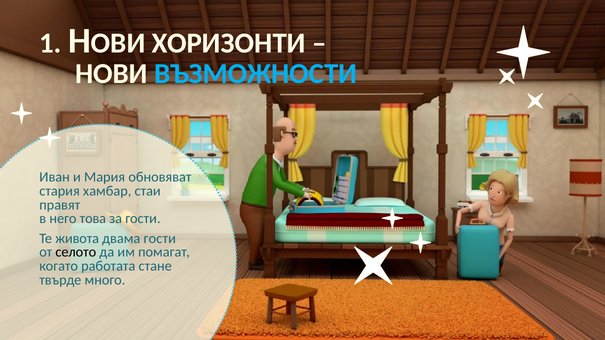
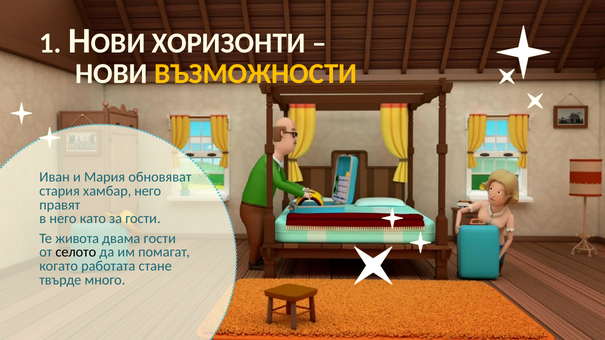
ВЪЗМОЖНОСТИ colour: light blue -> yellow
хамбар стаи: стаи -> него
това: това -> като
